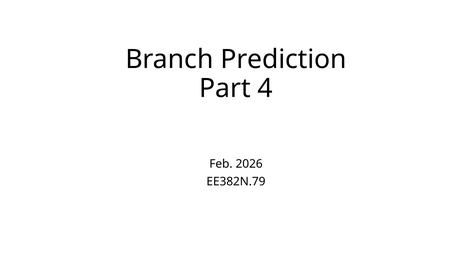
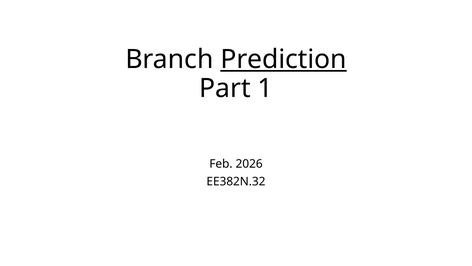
Prediction underline: none -> present
4: 4 -> 1
EE382N.79: EE382N.79 -> EE382N.32
